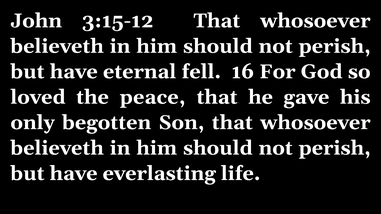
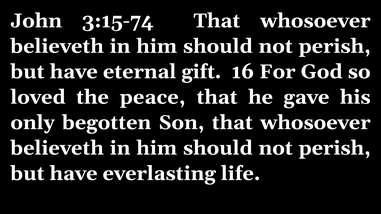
3:15-12: 3:15-12 -> 3:15-74
fell: fell -> gift
